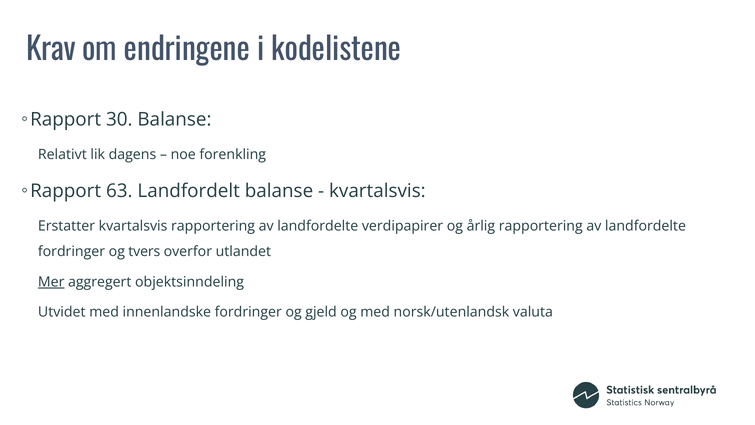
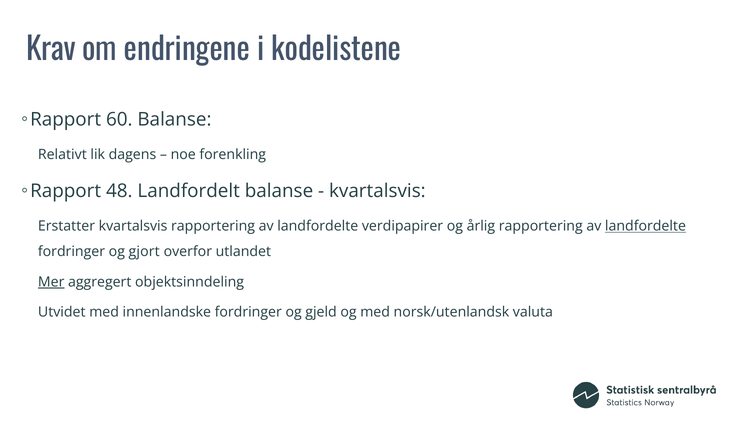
30: 30 -> 60
63: 63 -> 48
landfordelte at (645, 226) underline: none -> present
tvers: tvers -> gjort
